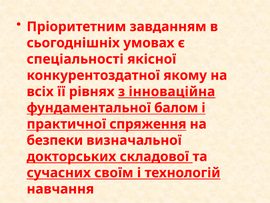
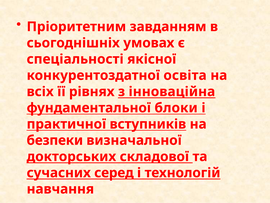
якому: якому -> освіта
балом: балом -> блоки
спряження: спряження -> вступників
своїм: своїм -> серед
